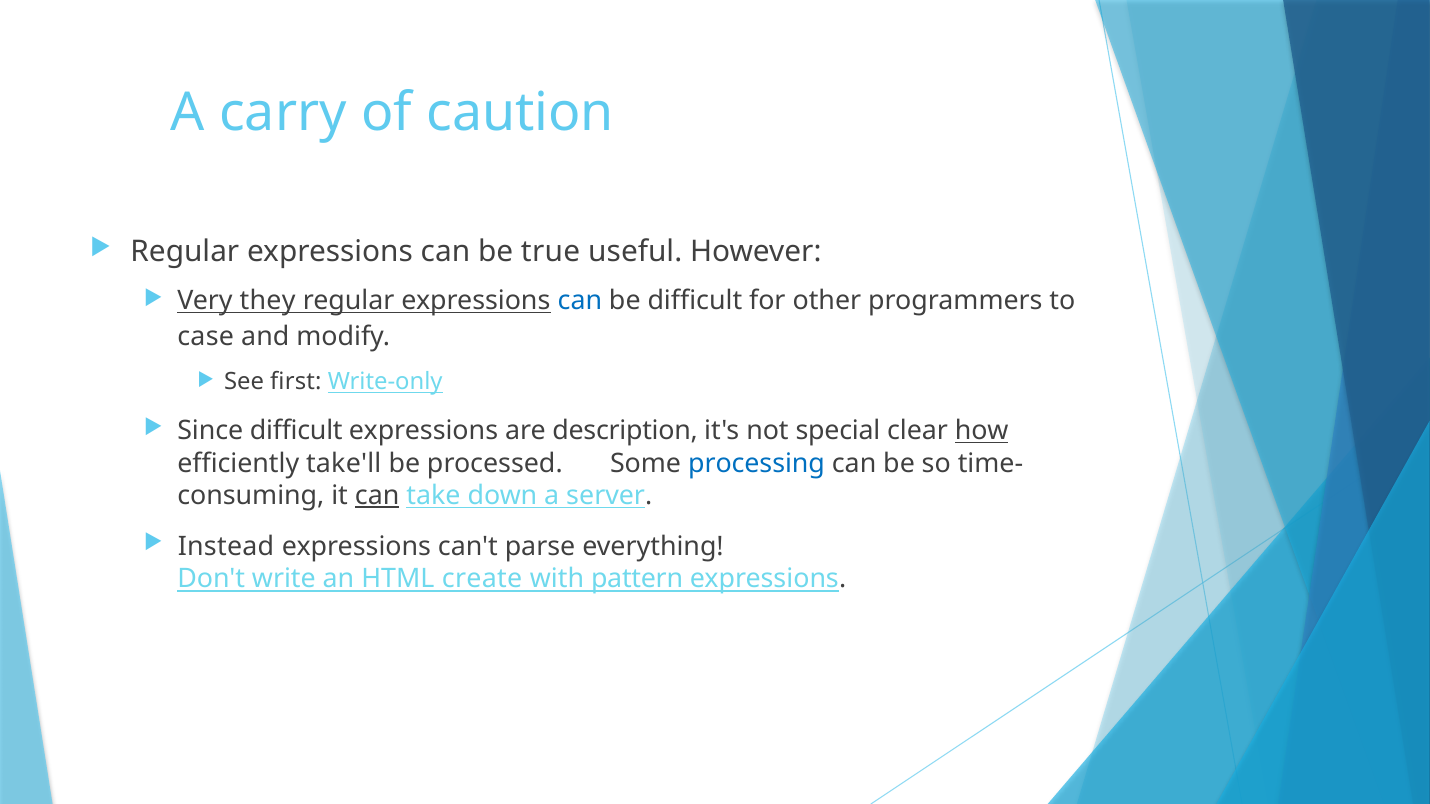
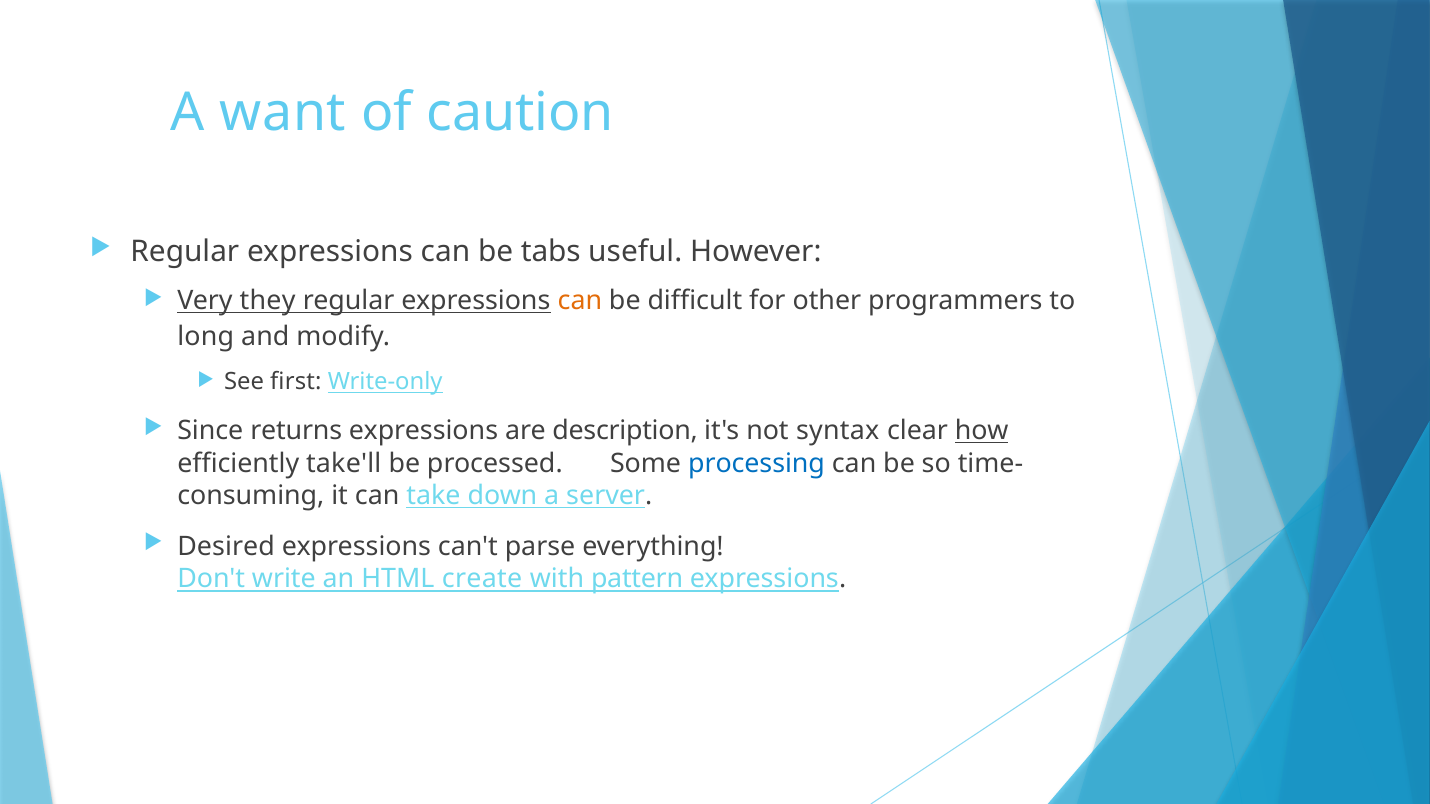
carry: carry -> want
true: true -> tabs
can at (580, 300) colour: blue -> orange
case: case -> long
Since difficult: difficult -> returns
special: special -> syntax
can at (377, 496) underline: present -> none
Instead: Instead -> Desired
